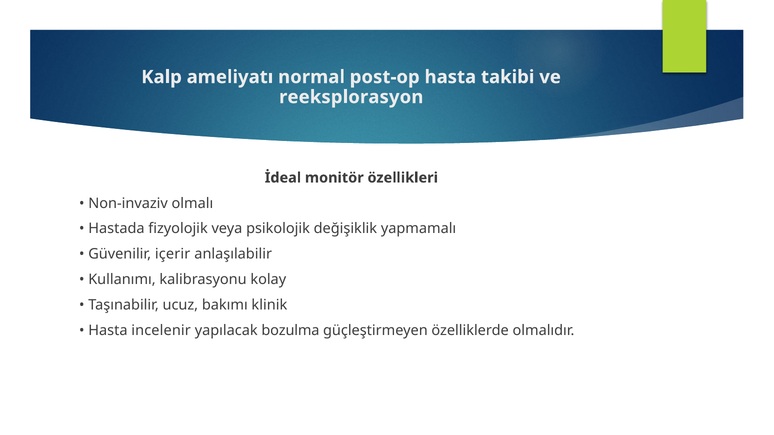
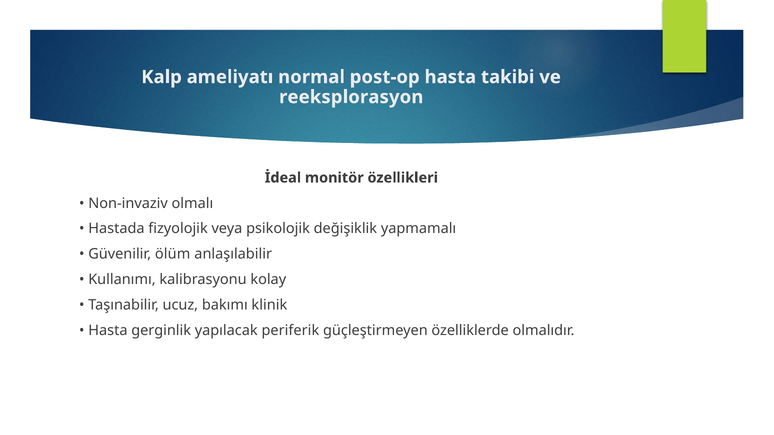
içerir: içerir -> ölüm
incelenir: incelenir -> gerginlik
bozulma: bozulma -> periferik
